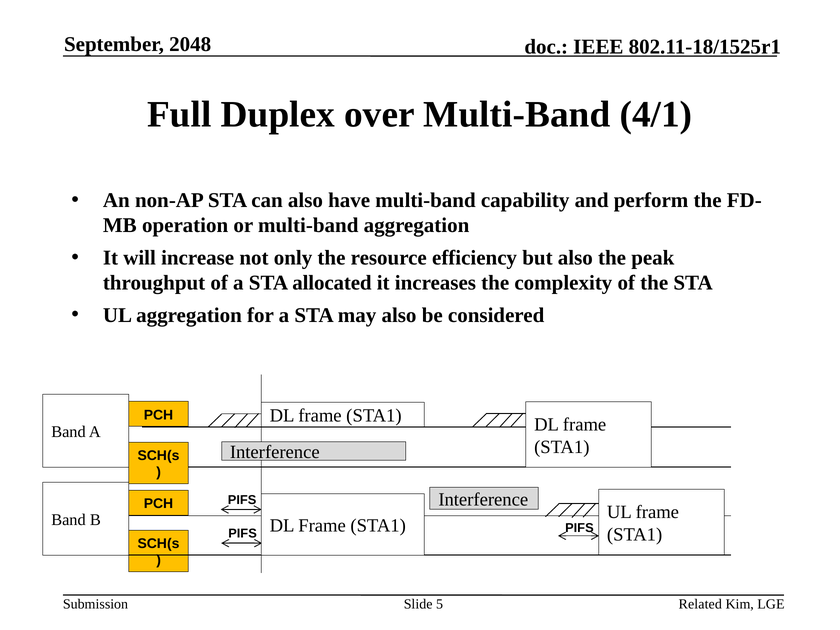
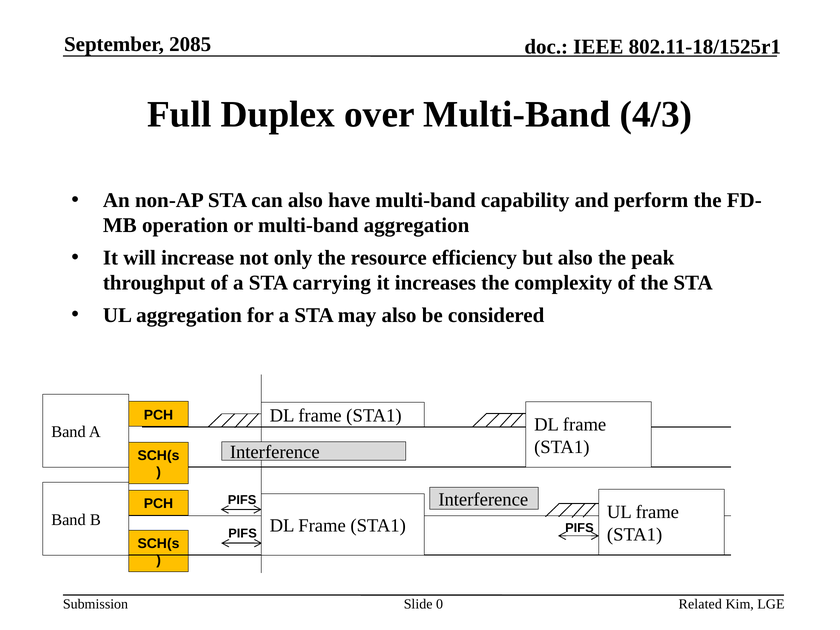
2048: 2048 -> 2085
4/1: 4/1 -> 4/3
allocated: allocated -> carrying
5: 5 -> 0
